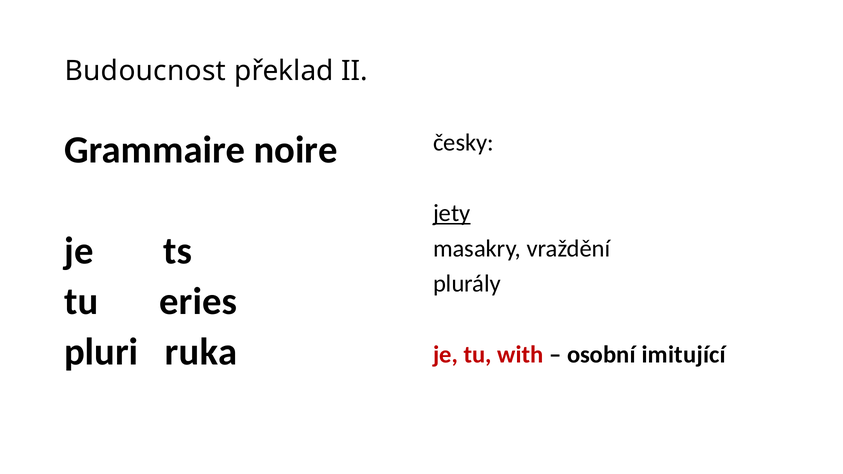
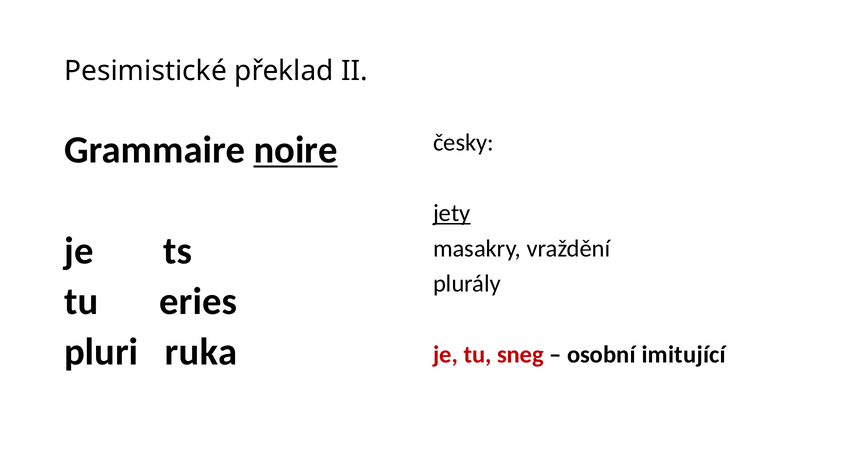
Budoucnost: Budoucnost -> Pesimistické
noire underline: none -> present
with: with -> sneg
